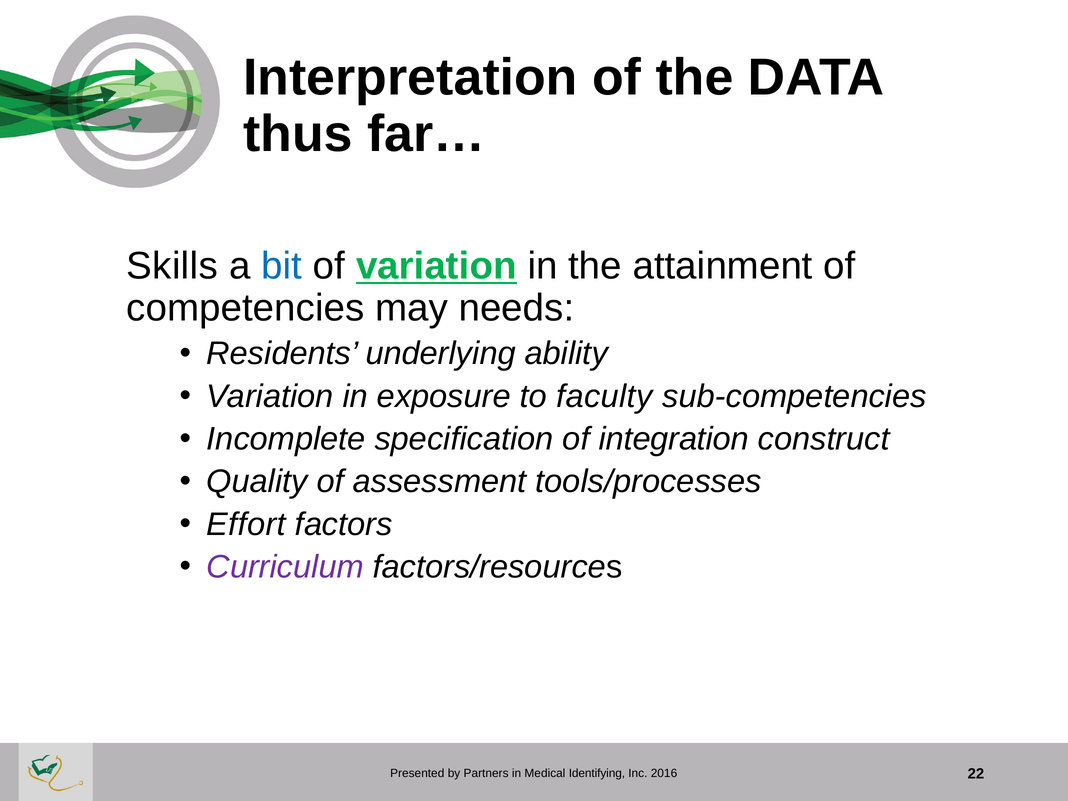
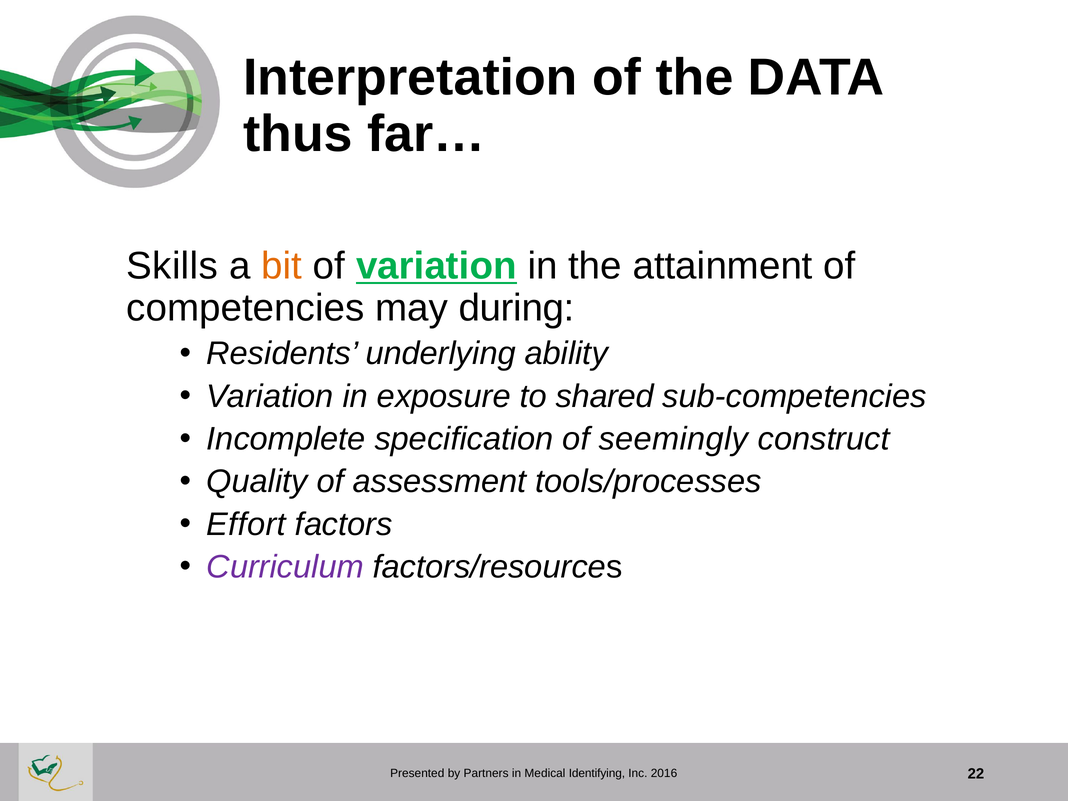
bit colour: blue -> orange
needs: needs -> during
faculty: faculty -> shared
integration: integration -> seemingly
